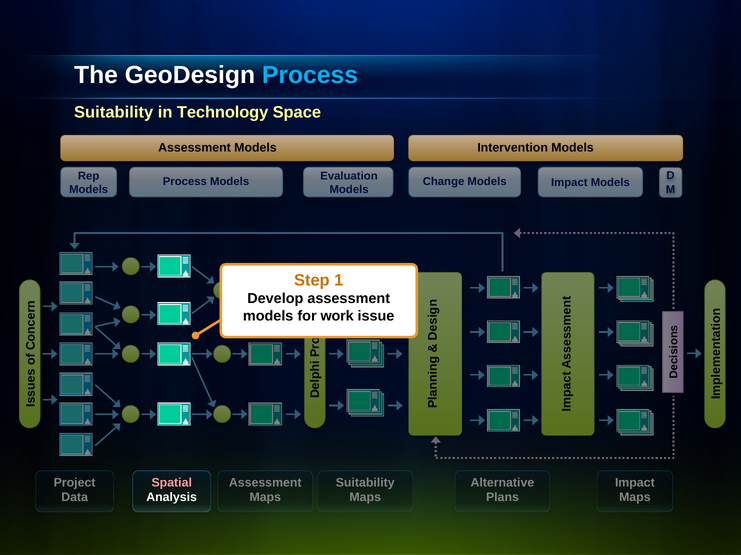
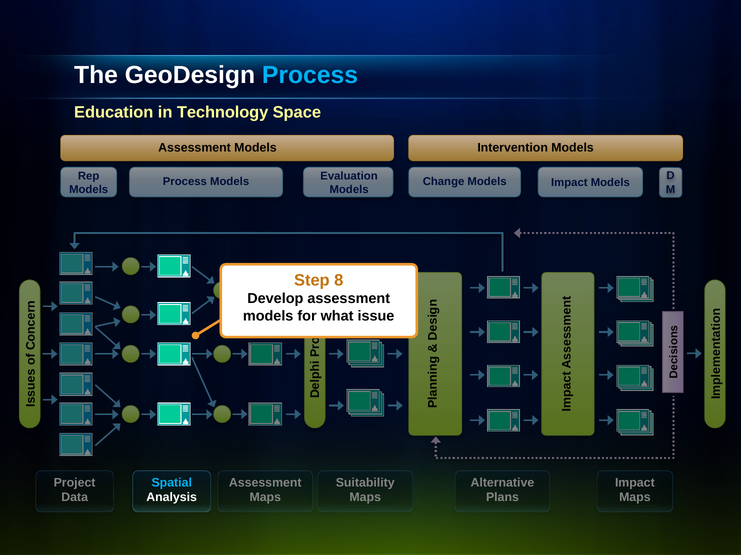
Suitability at (114, 113): Suitability -> Education
1: 1 -> 8
work: work -> what
Spatial colour: pink -> light blue
